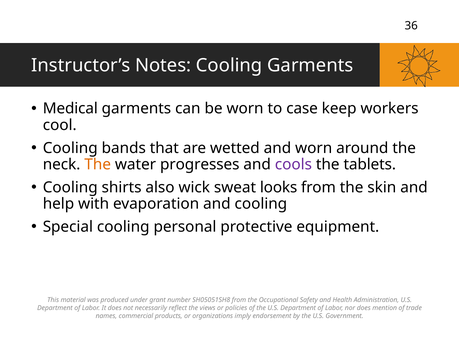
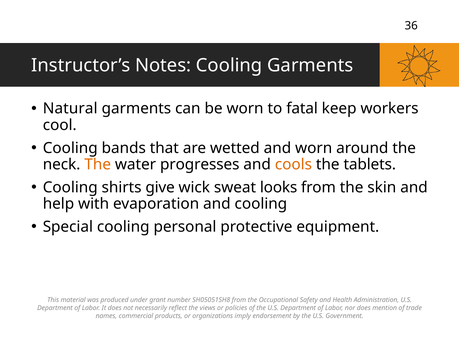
Medical: Medical -> Natural
case: case -> fatal
cools colour: purple -> orange
also: also -> give
